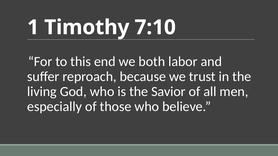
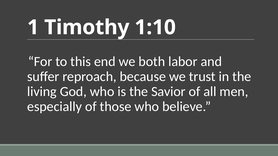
7:10: 7:10 -> 1:10
